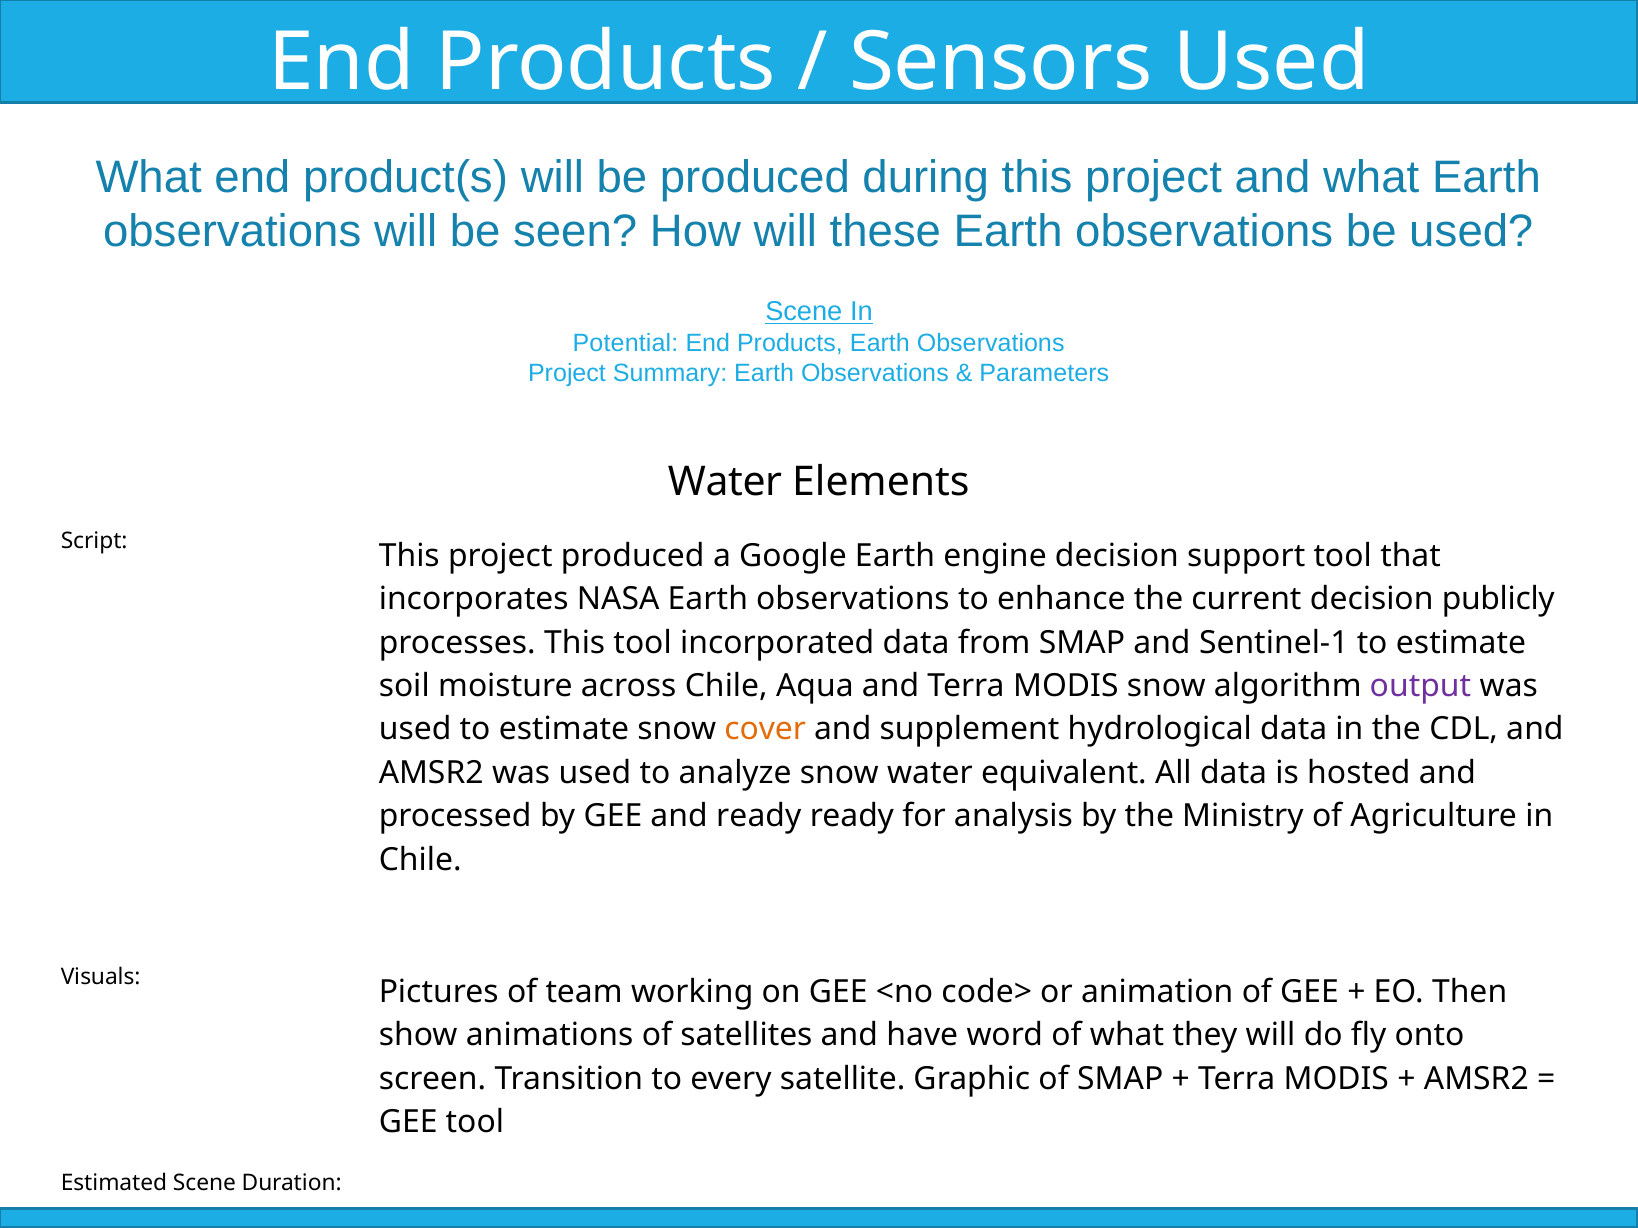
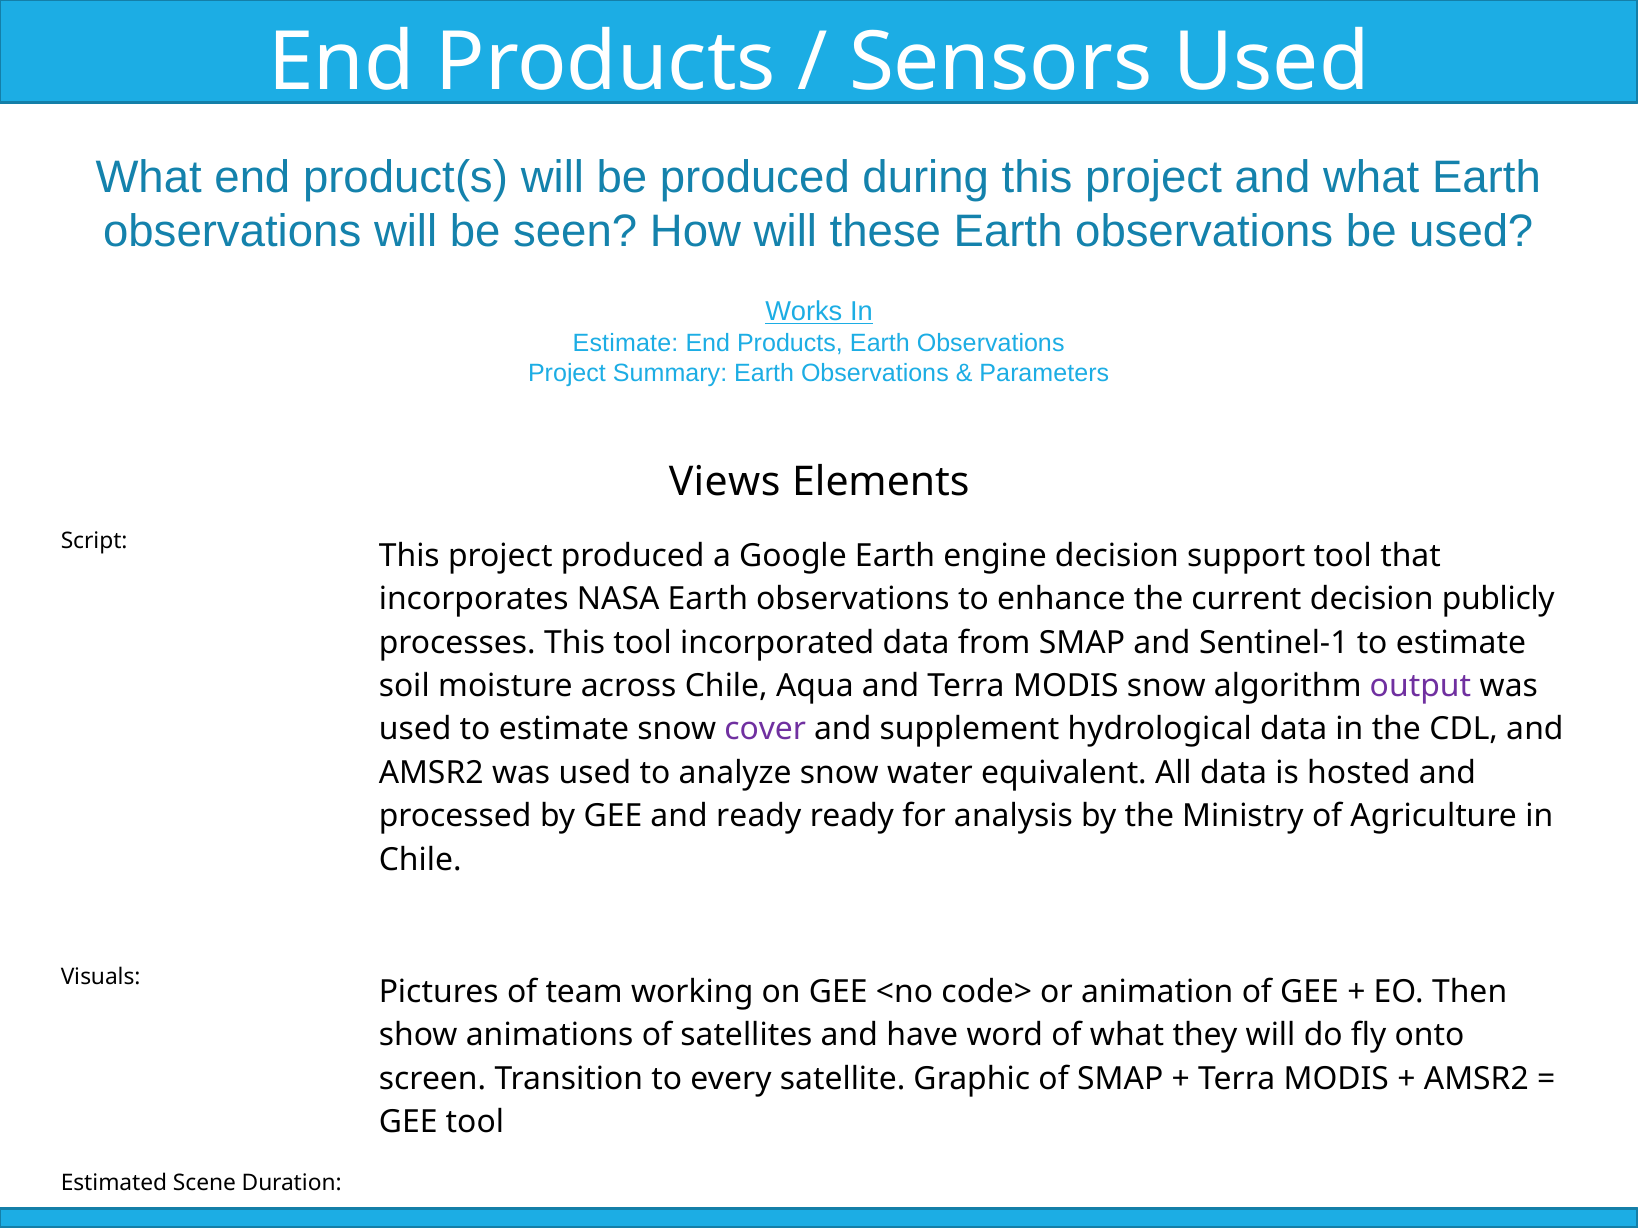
Scene at (804, 312): Scene -> Works
Potential at (626, 343): Potential -> Estimate
Water at (725, 482): Water -> Views
cover colour: orange -> purple
